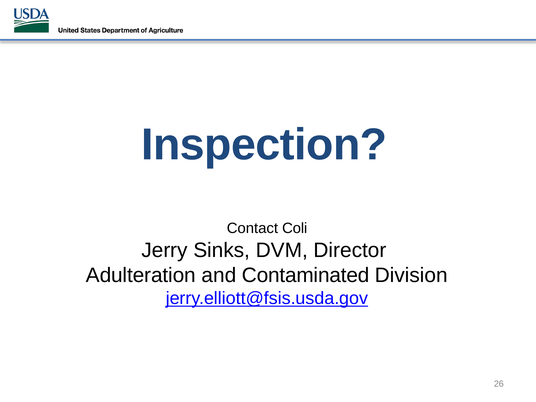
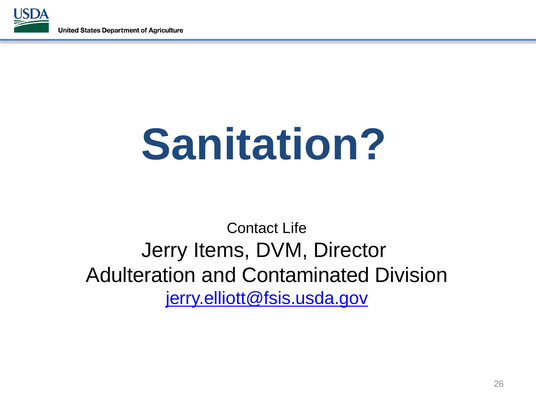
Inspection: Inspection -> Sanitation
Coli: Coli -> Life
Sinks: Sinks -> Items
